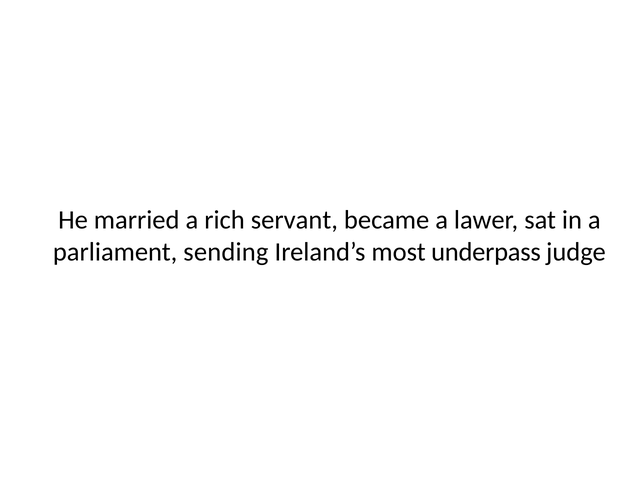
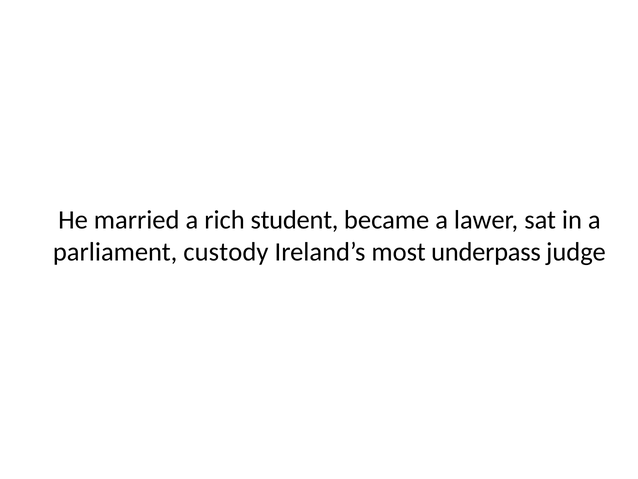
servant: servant -> student
sending: sending -> custody
